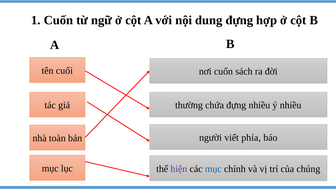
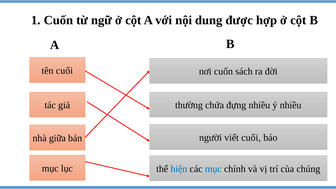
dung đựng: đựng -> được
viết phía: phía -> cuối
toàn: toàn -> giữa
hiện colour: purple -> blue
